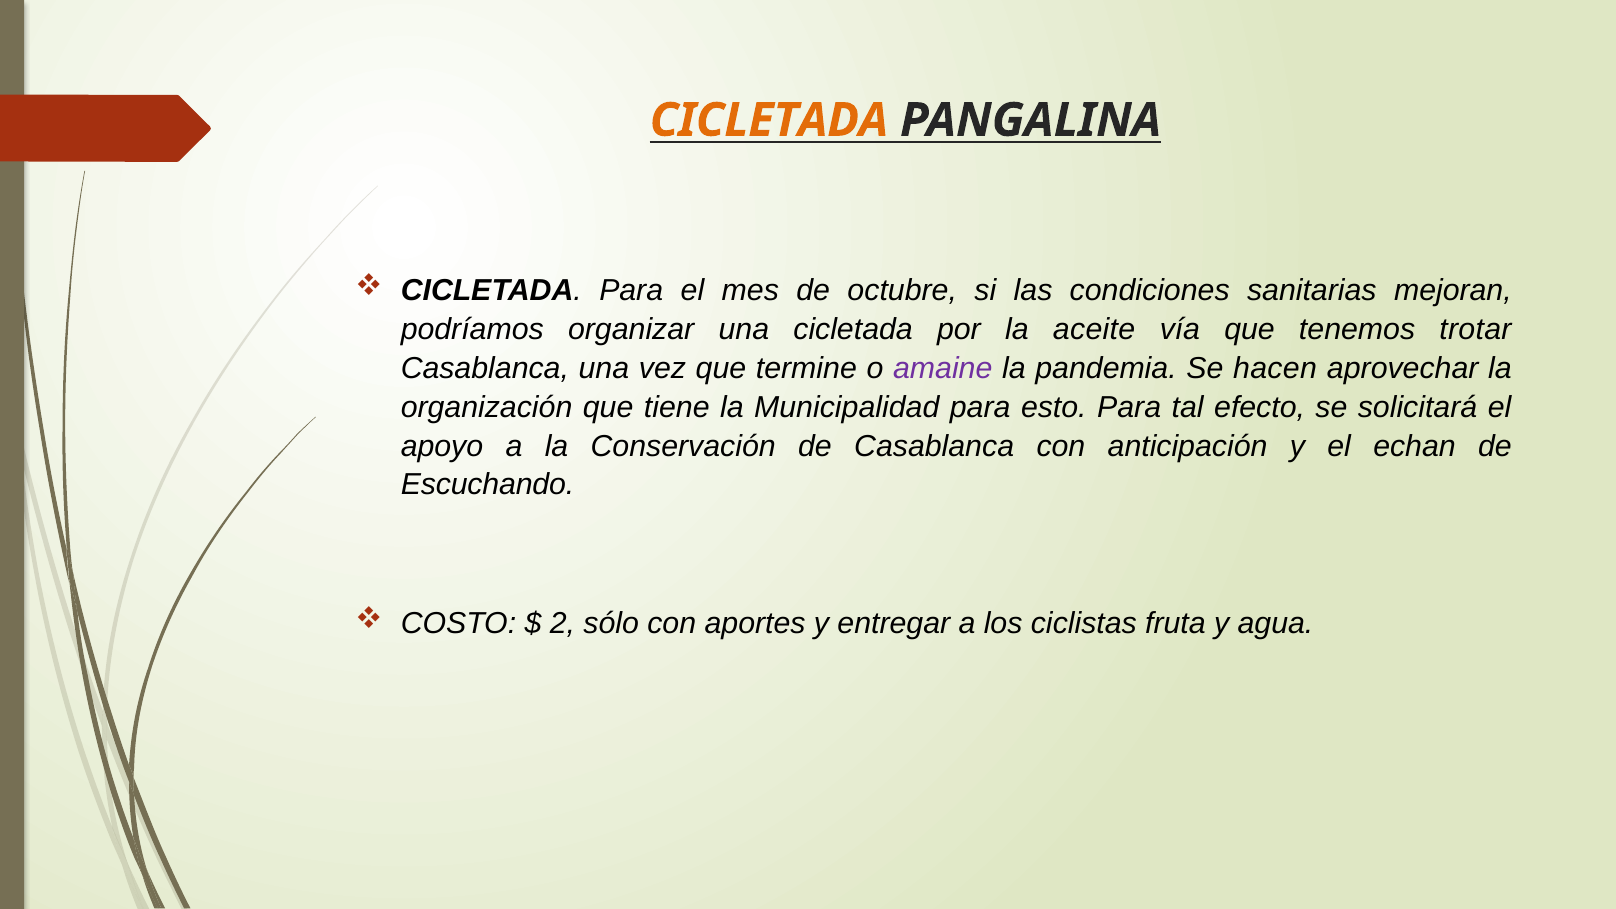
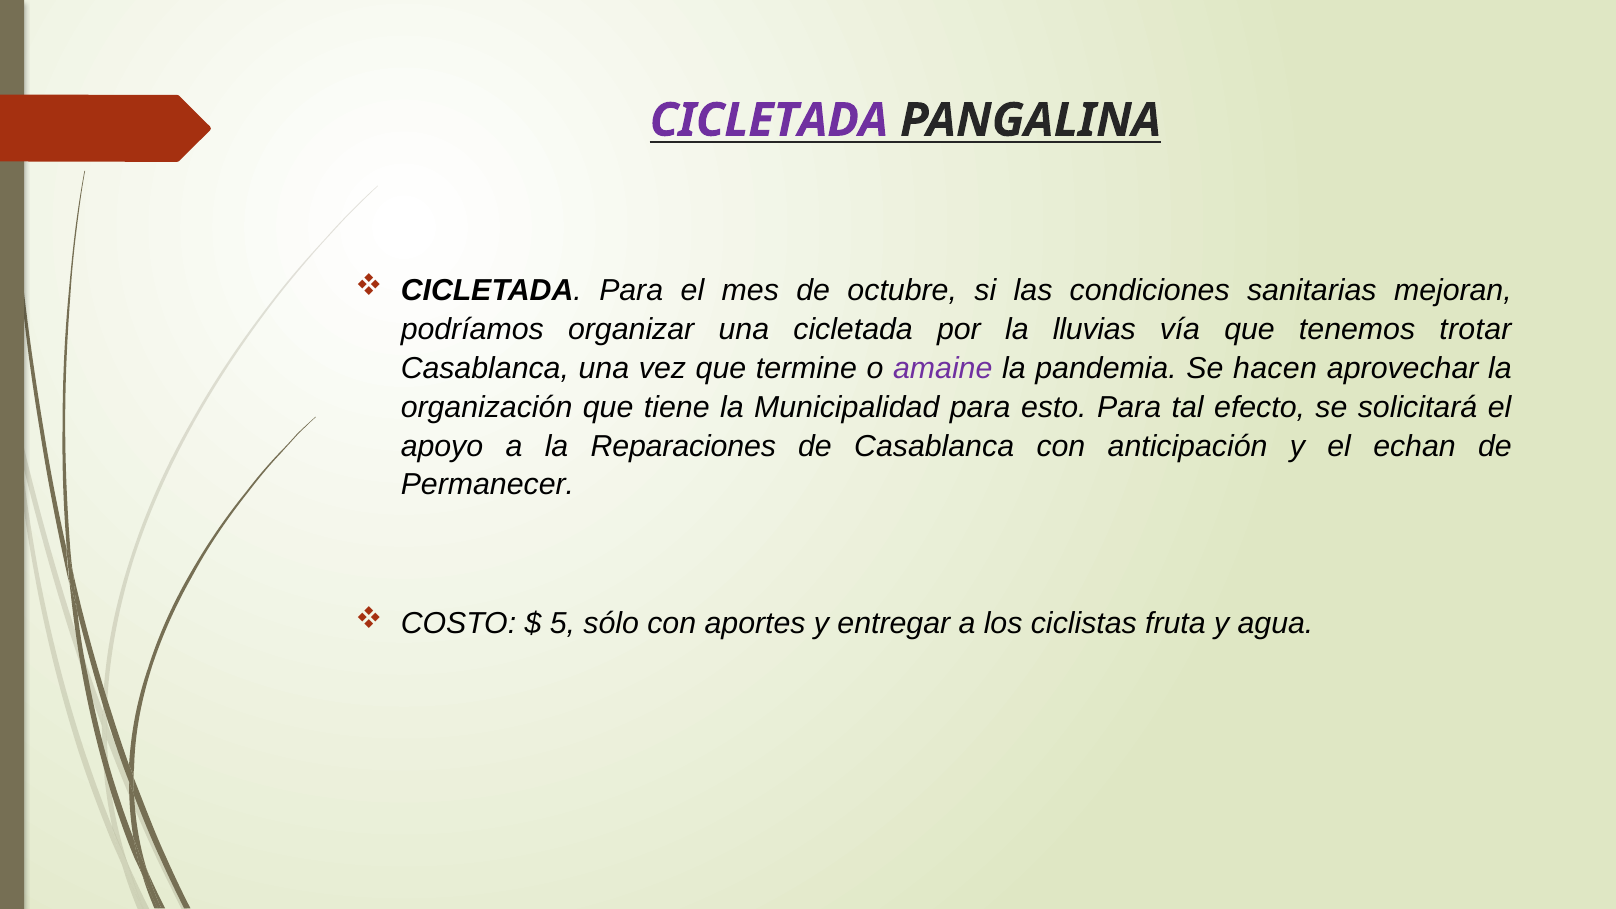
CICLETADA at (769, 120) colour: orange -> purple
aceite: aceite -> lluvias
Conservación: Conservación -> Reparaciones
Escuchando: Escuchando -> Permanecer
2: 2 -> 5
